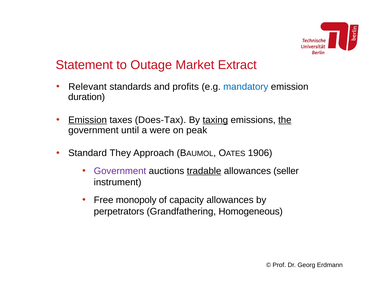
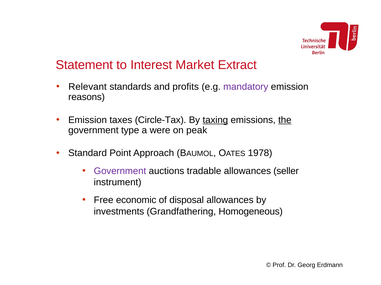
Outage: Outage -> Interest
mandatory colour: blue -> purple
duration: duration -> reasons
Emission at (88, 120) underline: present -> none
Does-Tax: Does-Tax -> Circle-Tax
until: until -> type
They: They -> Point
1906: 1906 -> 1978
tradable underline: present -> none
monopoly: monopoly -> economic
capacity: capacity -> disposal
perpetrators: perpetrators -> investments
